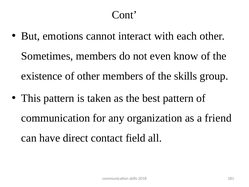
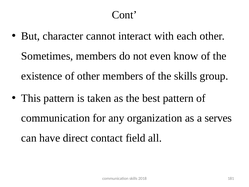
emotions: emotions -> character
friend: friend -> serves
